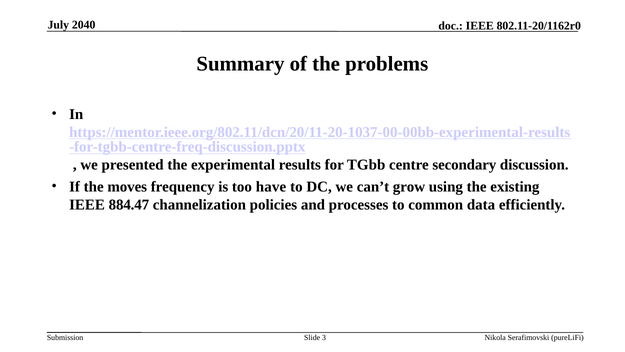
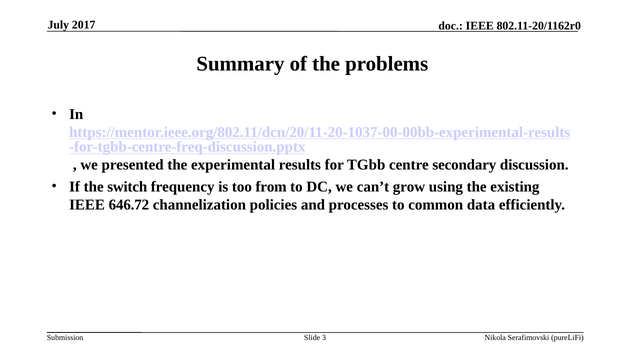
2040: 2040 -> 2017
moves: moves -> switch
have: have -> from
884.47: 884.47 -> 646.72
